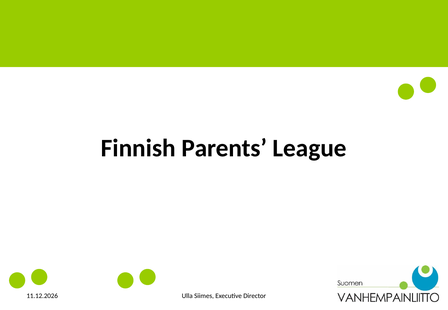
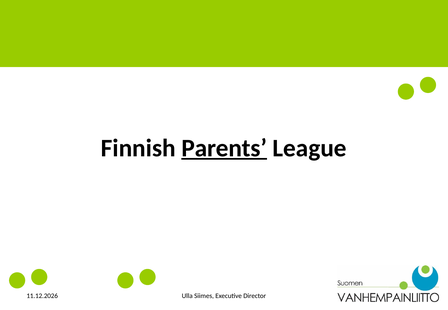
Parents underline: none -> present
